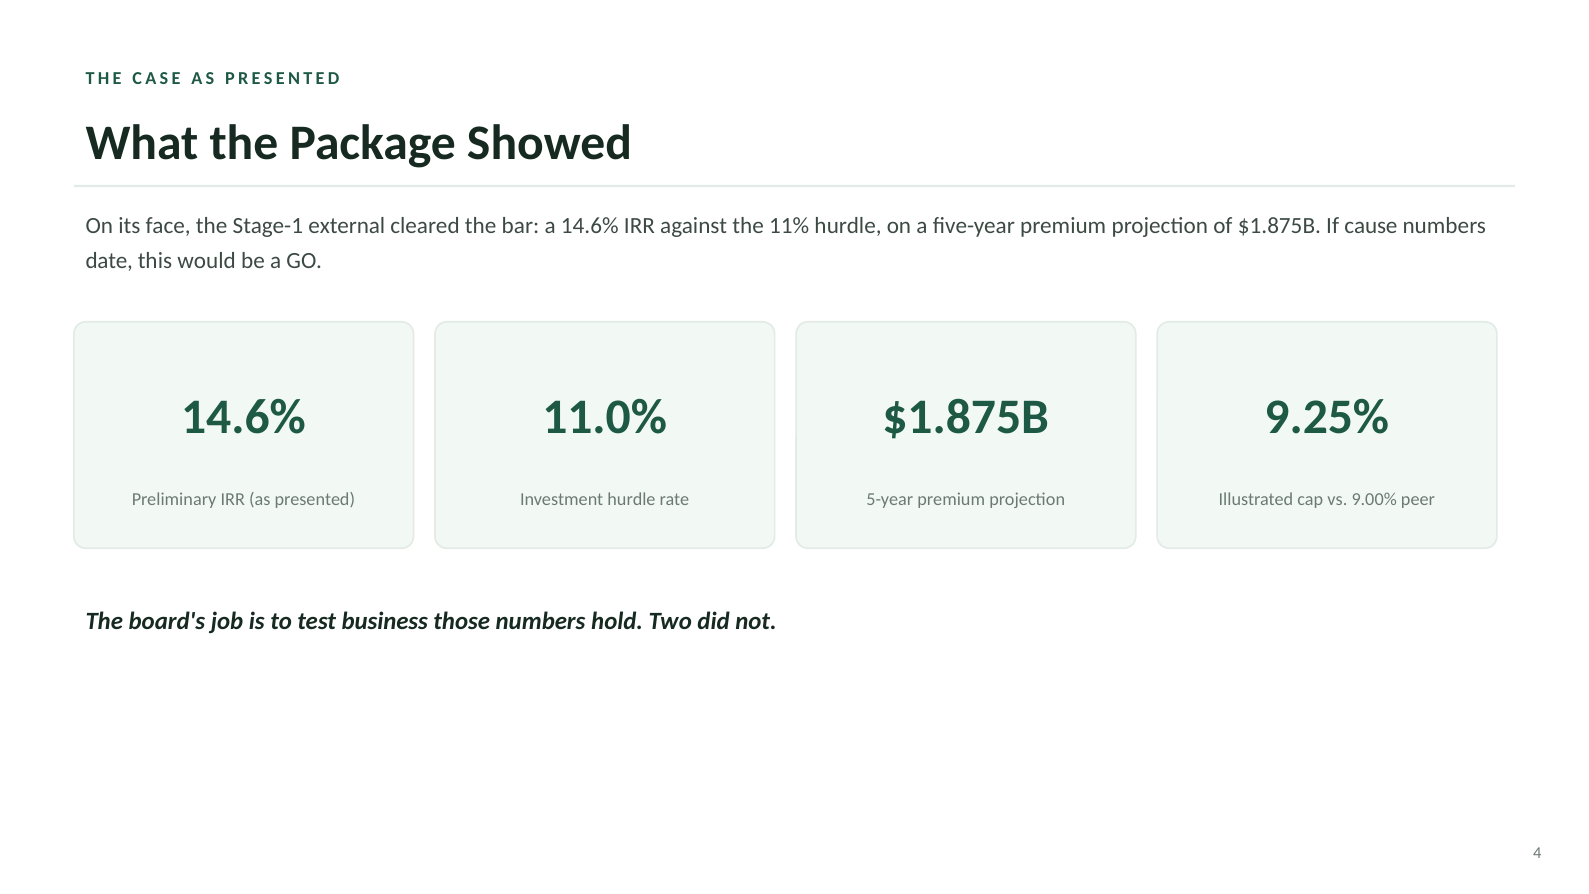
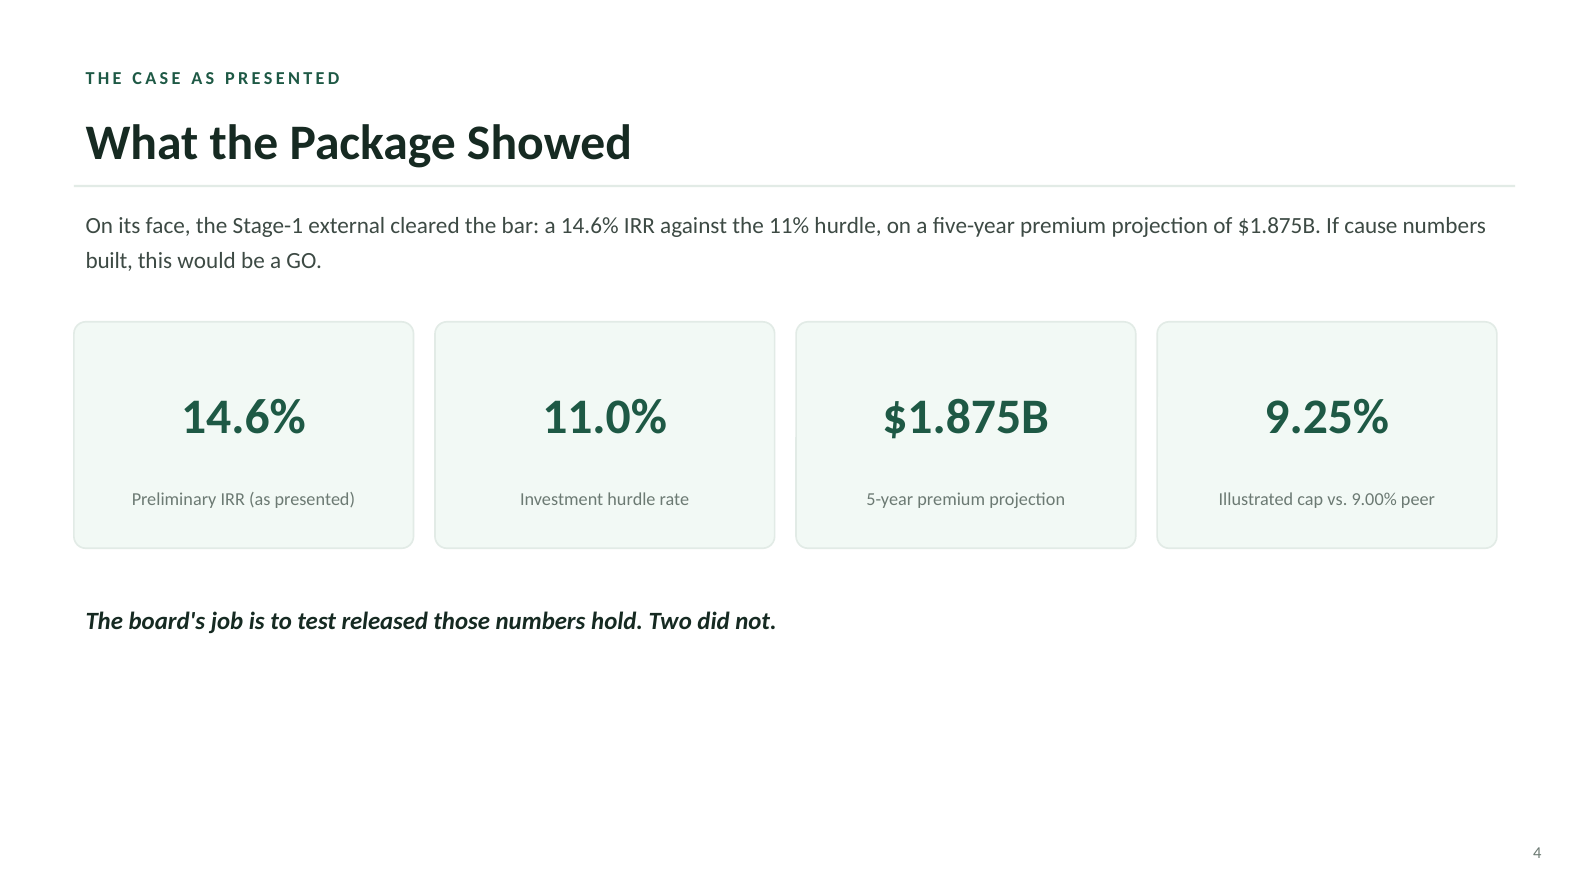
date: date -> built
business: business -> released
